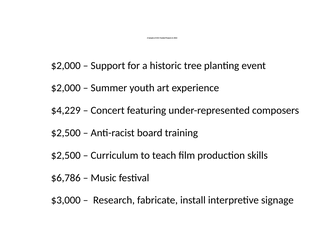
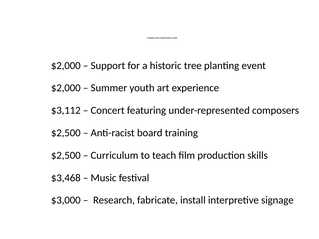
$4,229: $4,229 -> $3,112
$6,786: $6,786 -> $3,468
